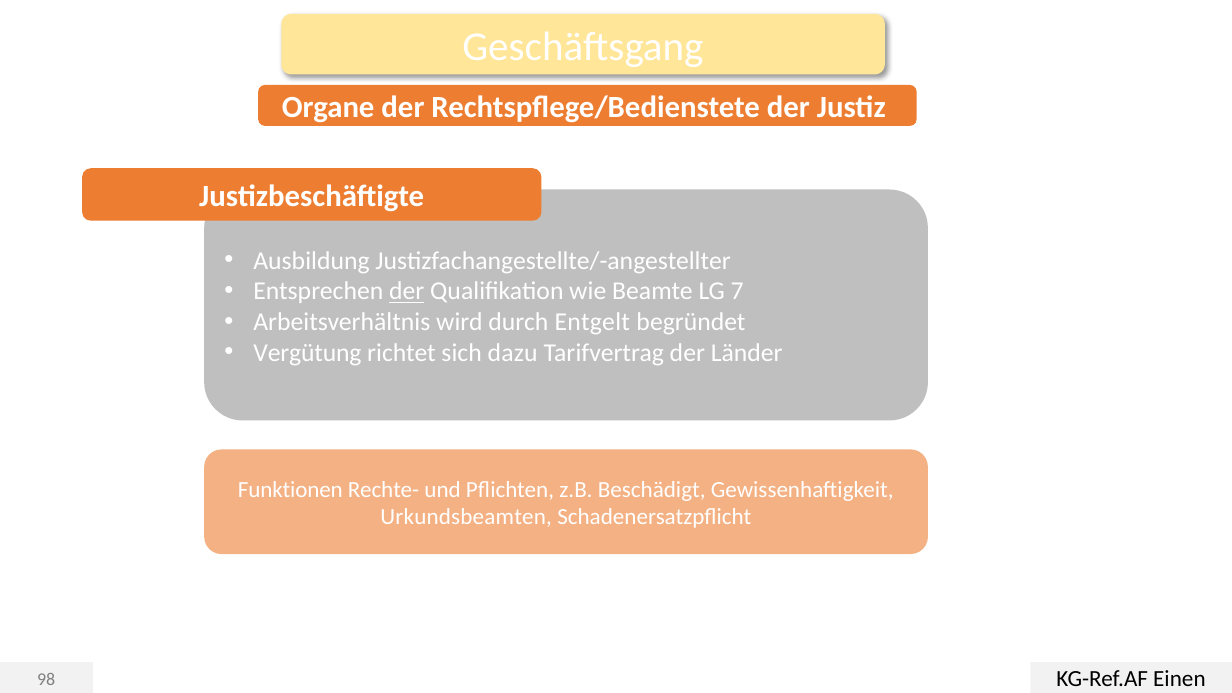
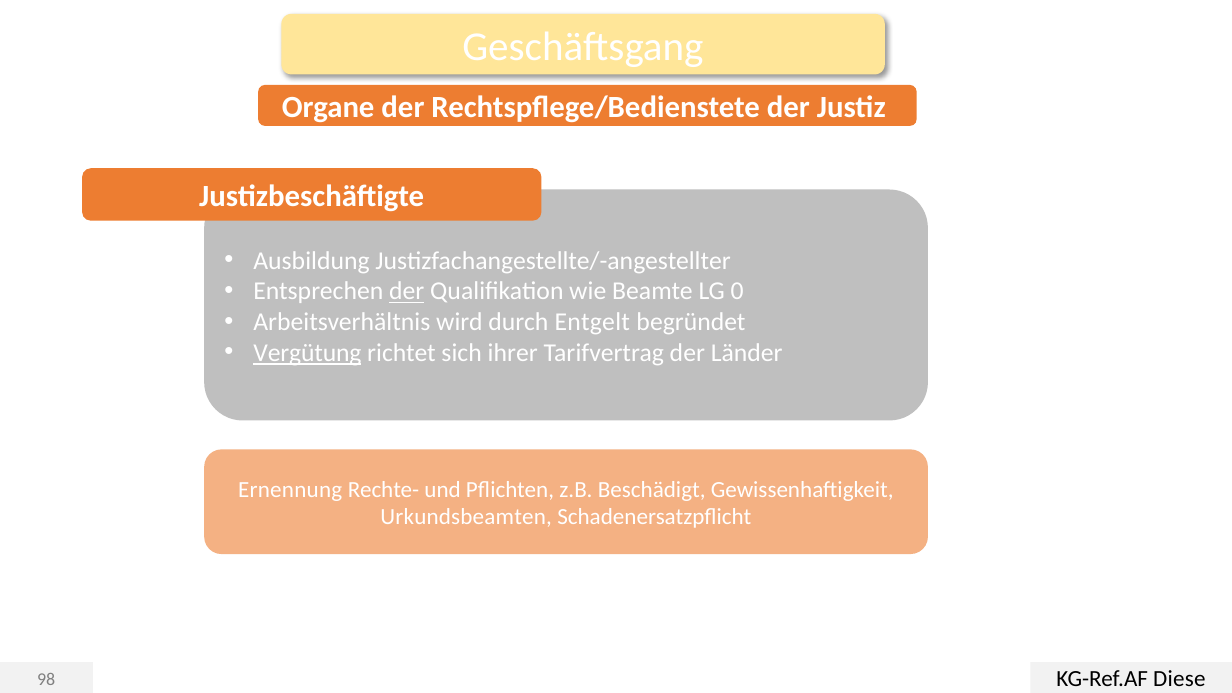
7: 7 -> 0
Vergütung underline: none -> present
dazu: dazu -> ihrer
Funktionen: Funktionen -> Ernennung
Einen: Einen -> Diese
